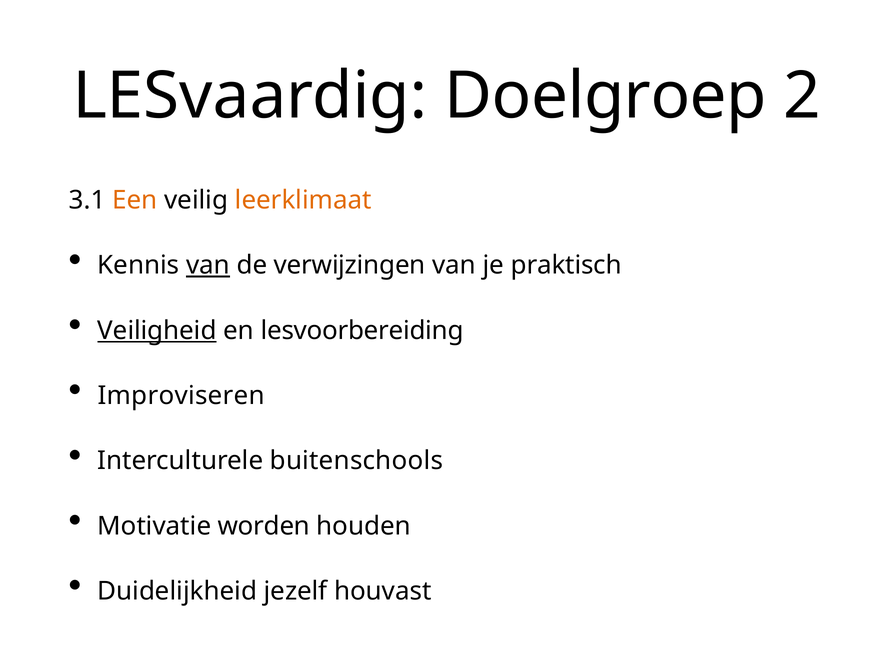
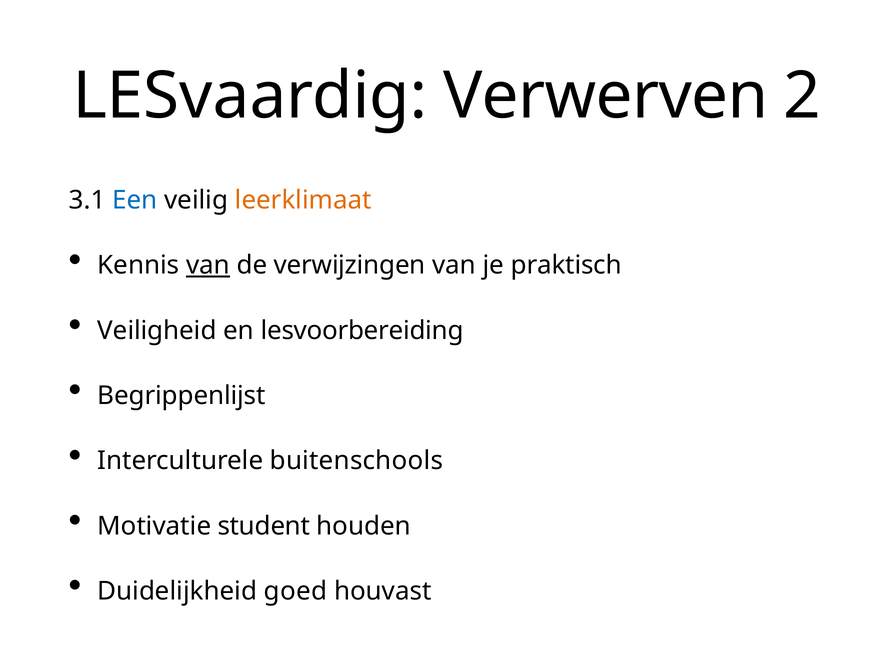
Doelgroep: Doelgroep -> Verwerven
Een colour: orange -> blue
Veiligheid underline: present -> none
Improviseren: Improviseren -> Begrippenlijst
worden: worden -> student
jezelf: jezelf -> goed
